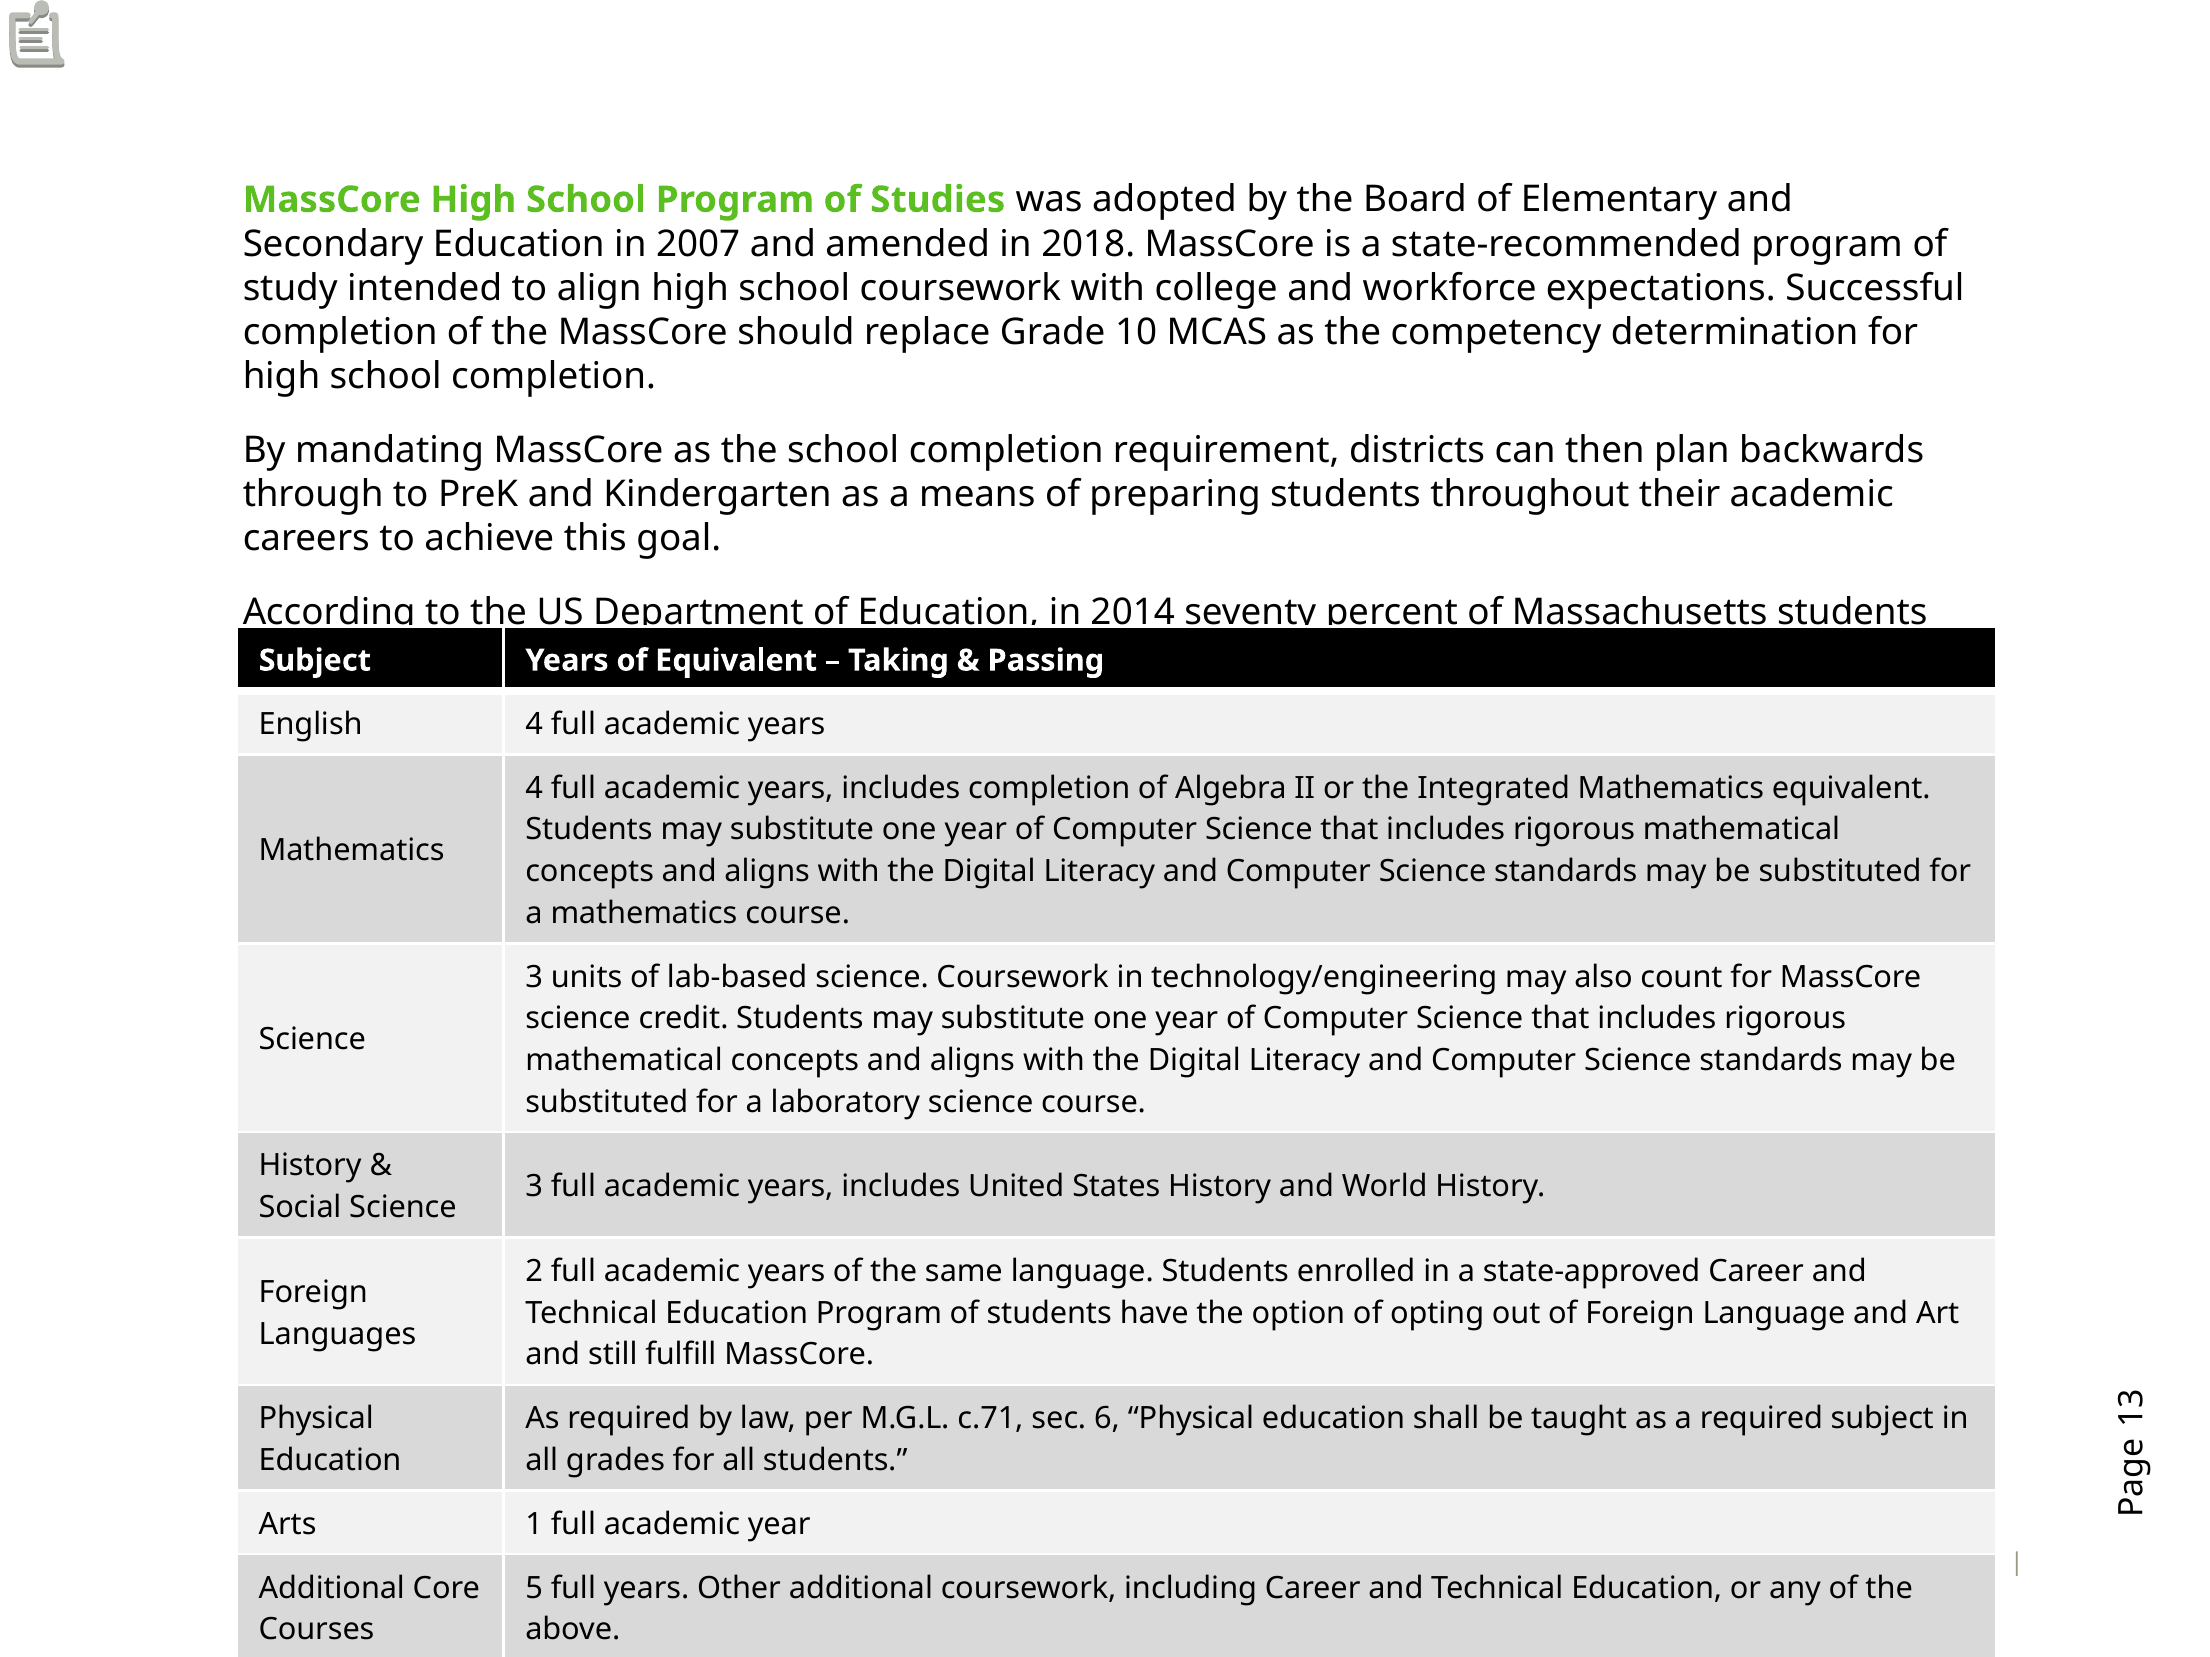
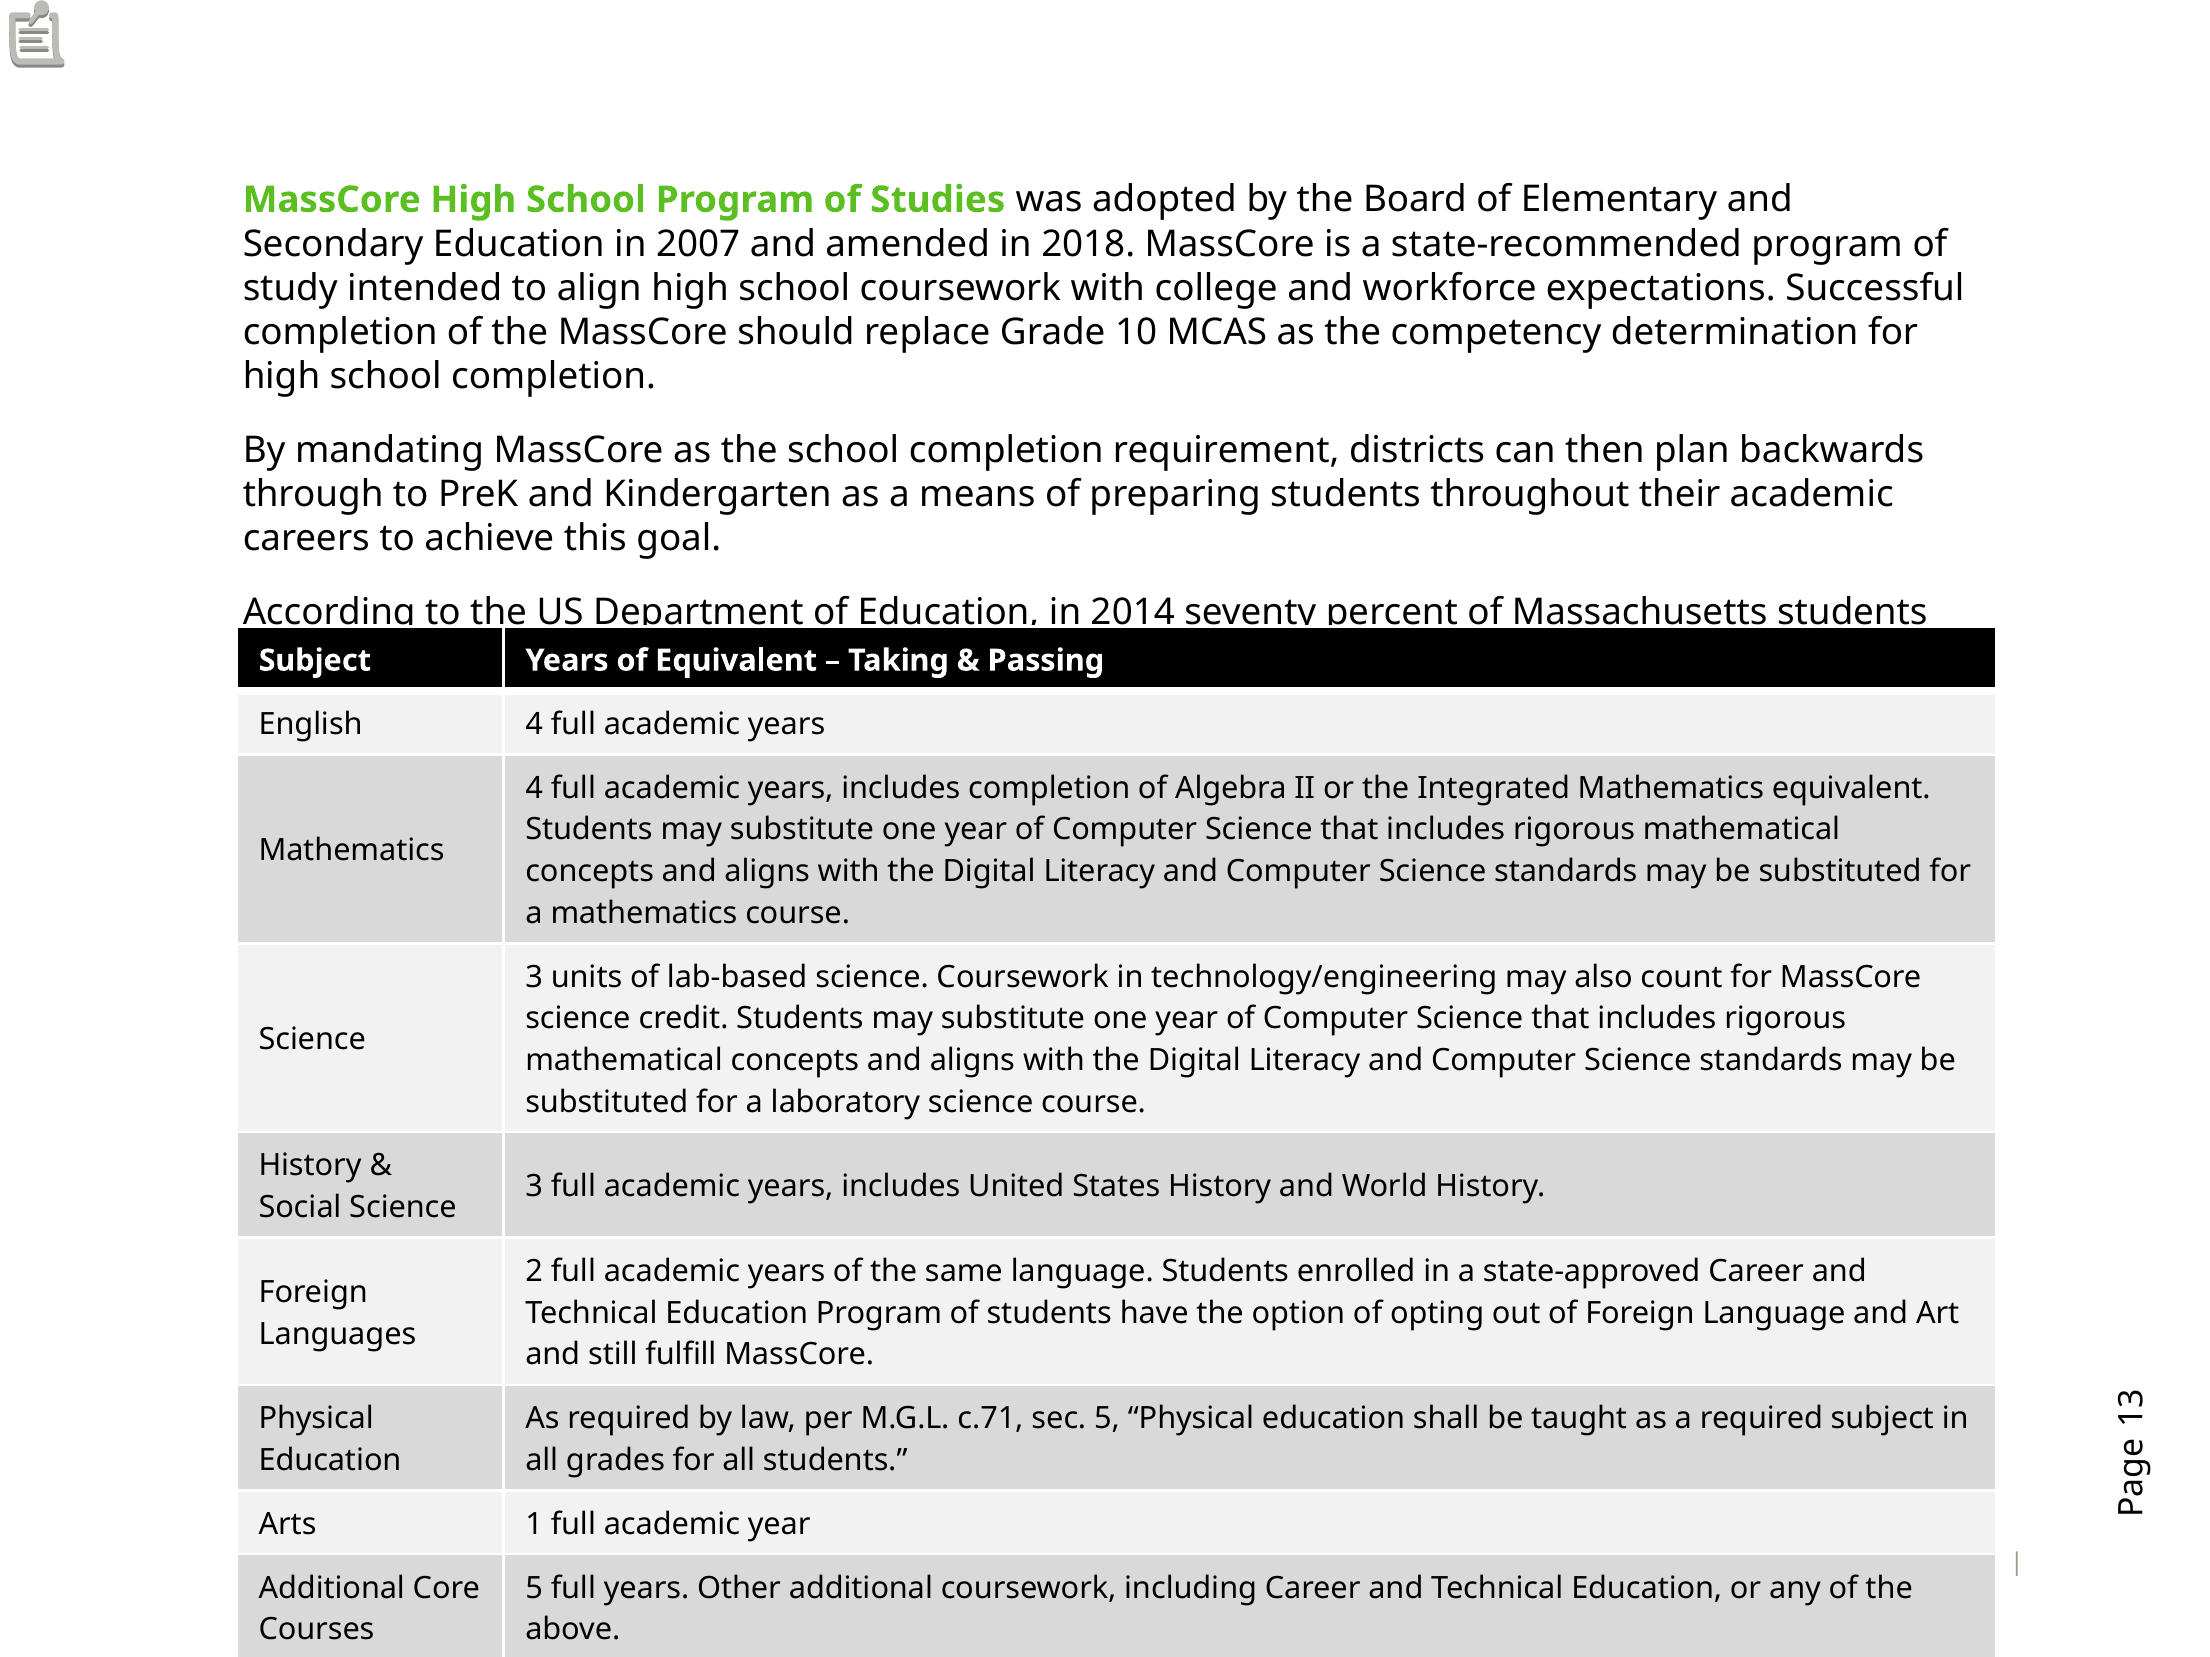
sec 6: 6 -> 5
